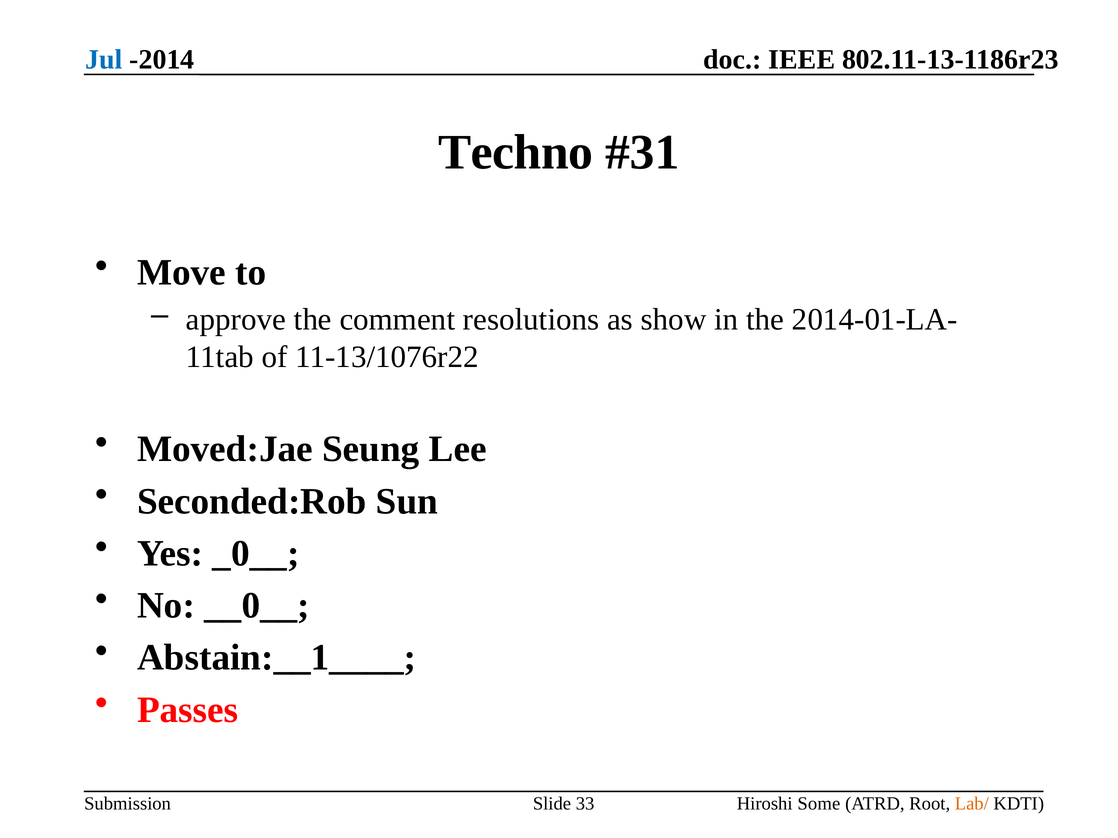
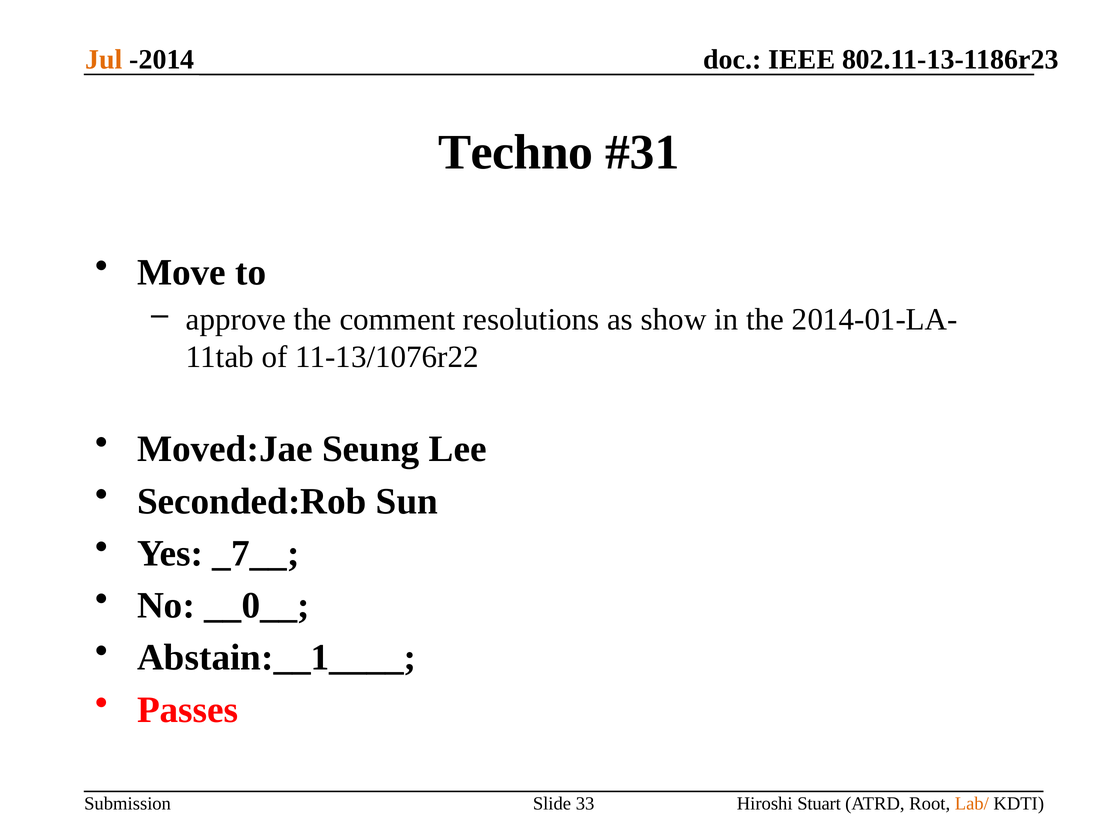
Jul colour: blue -> orange
_0__: _0__ -> _7__
Some: Some -> Stuart
